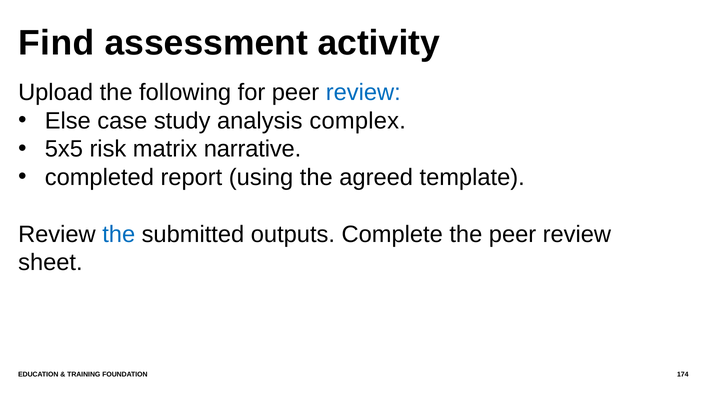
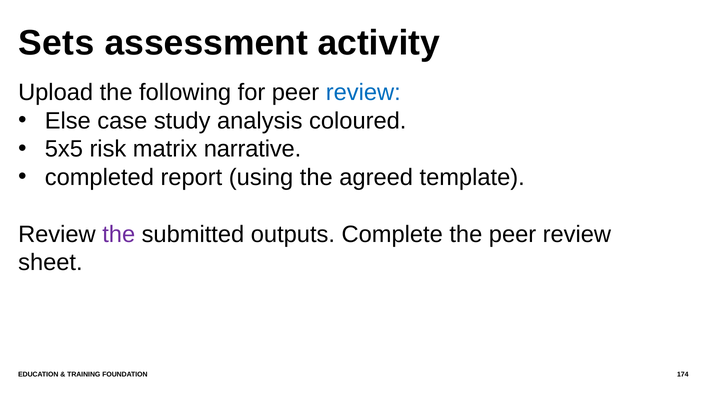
Find: Find -> Sets
complex: complex -> coloured
the at (119, 234) colour: blue -> purple
